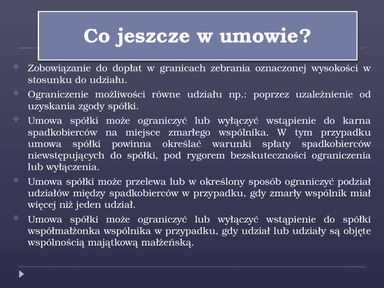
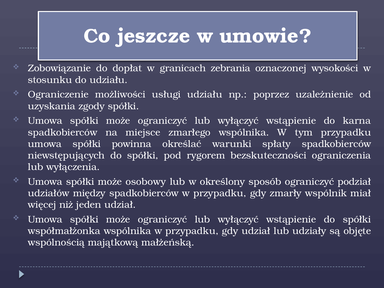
równe: równe -> usługi
przelewa: przelewa -> osobowy
